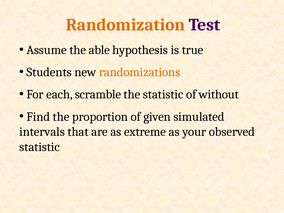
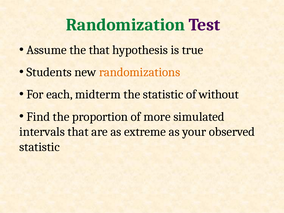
Randomization colour: orange -> green
the able: able -> that
scramble: scramble -> midterm
given: given -> more
